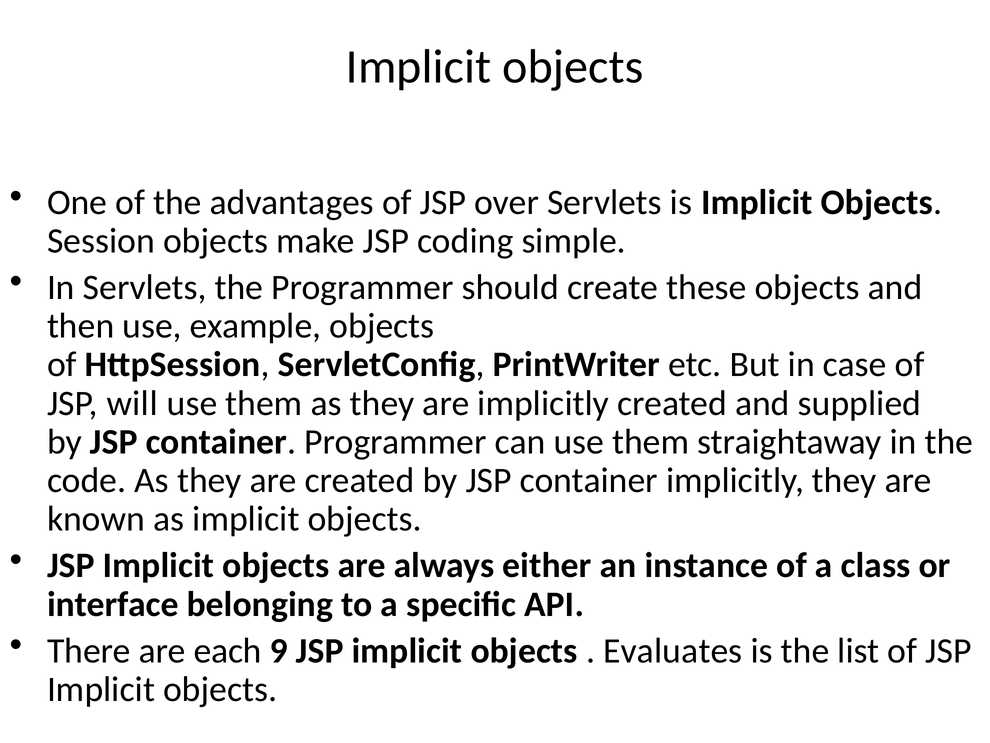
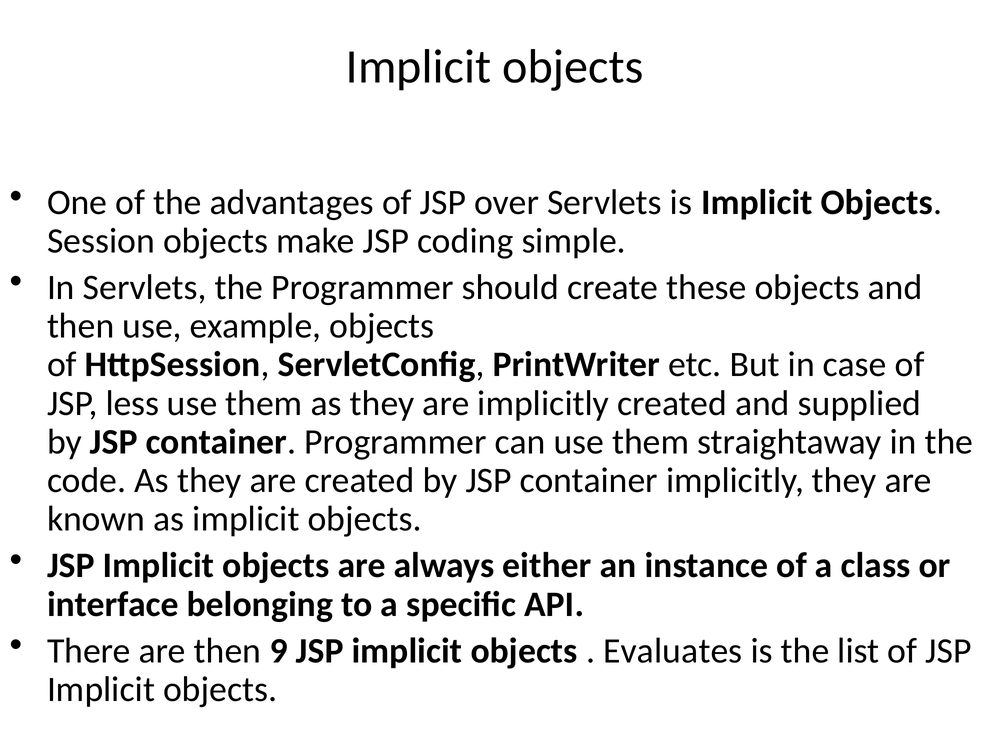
will: will -> less
are each: each -> then
